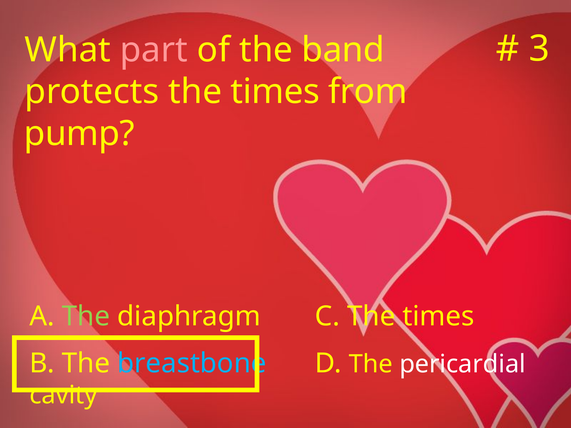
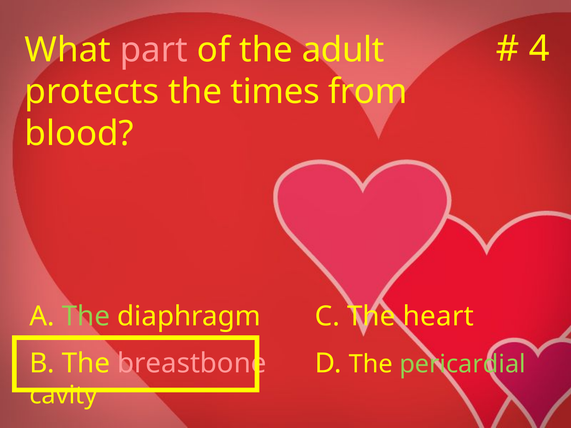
3: 3 -> 4
band: band -> adult
pump: pump -> blood
C The times: times -> heart
breastbone colour: light blue -> pink
pericardial colour: white -> light green
